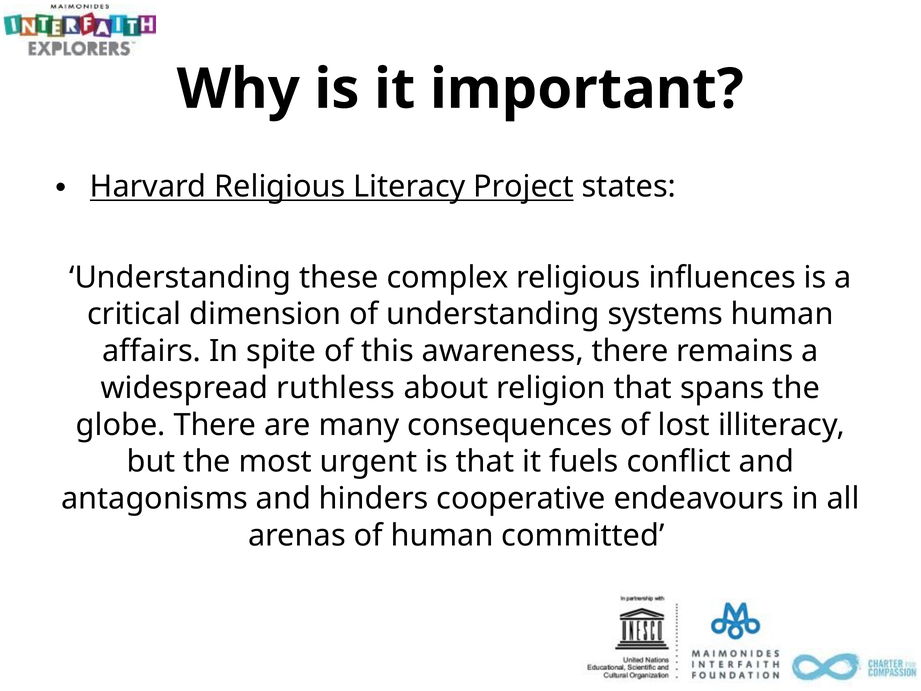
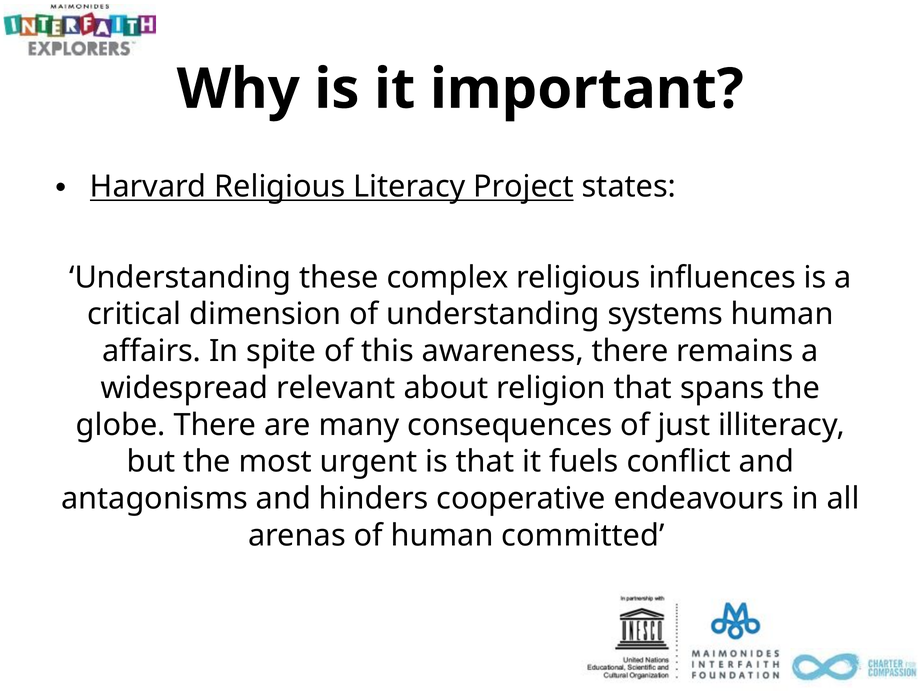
ruthless: ruthless -> relevant
lost: lost -> just
